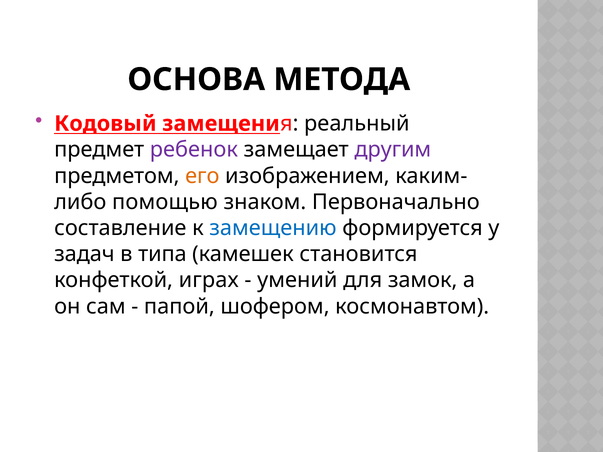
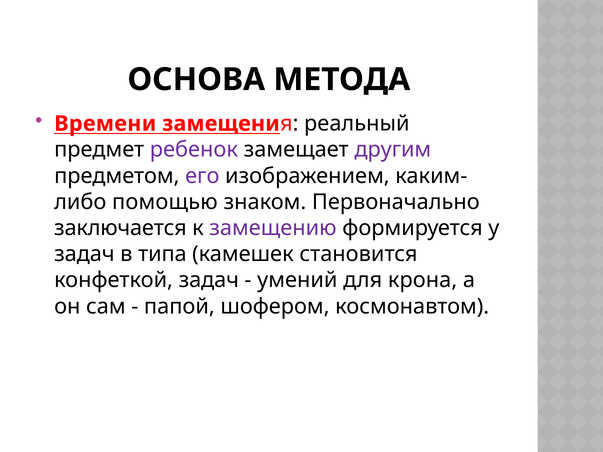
Кодовый: Кодовый -> Времени
его colour: orange -> purple
составление: составление -> заключается
замещению colour: blue -> purple
конфеткой играх: играх -> задач
замок: замок -> крона
